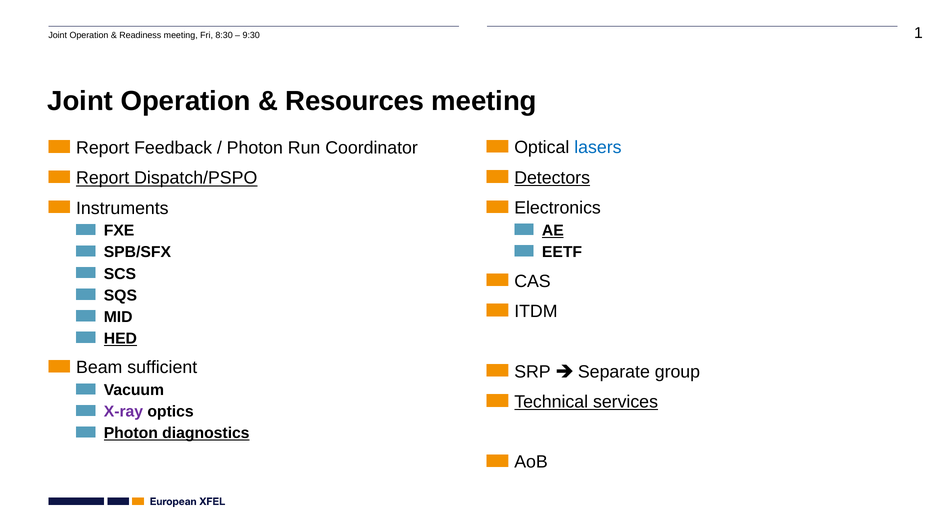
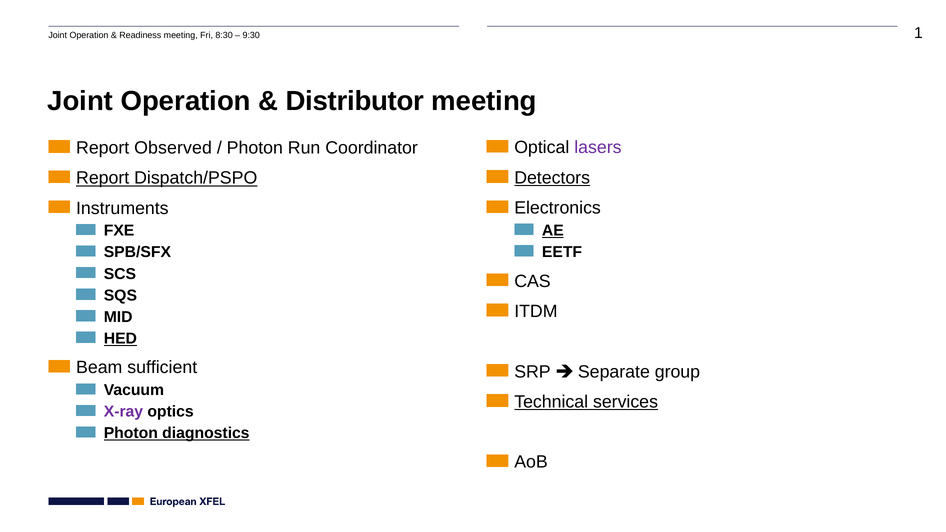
Resources: Resources -> Distributor
lasers colour: blue -> purple
Feedback: Feedback -> Observed
